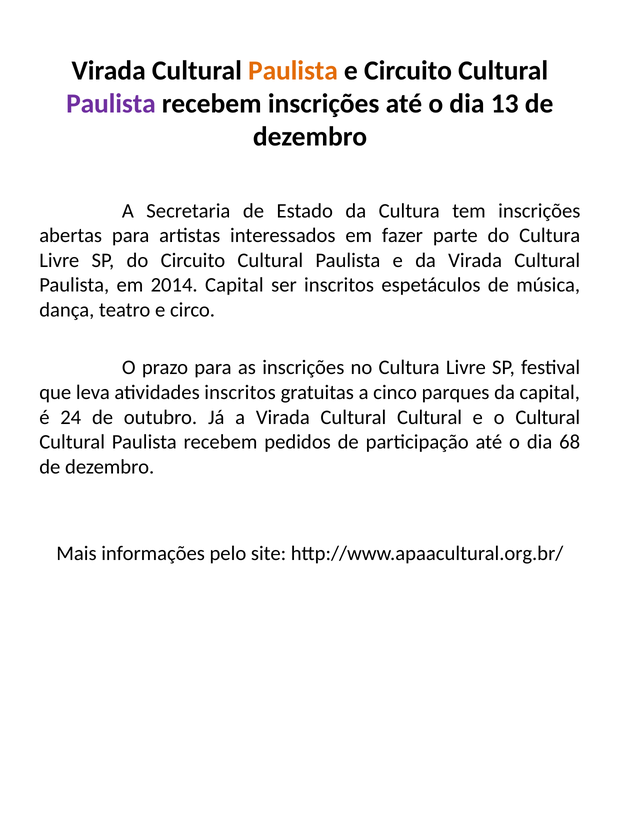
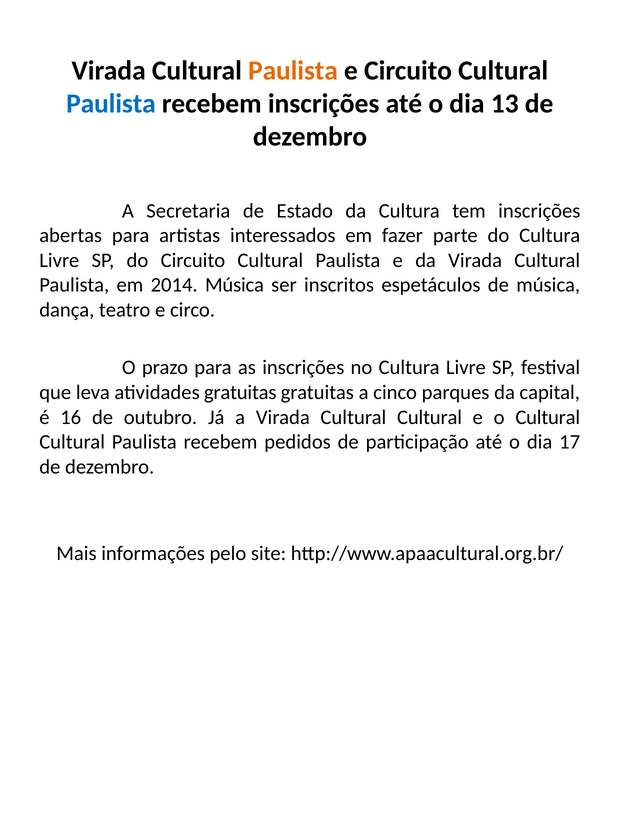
Paulista at (111, 104) colour: purple -> blue
2014 Capital: Capital -> Música
atividades inscritos: inscritos -> gratuitas
24: 24 -> 16
68: 68 -> 17
